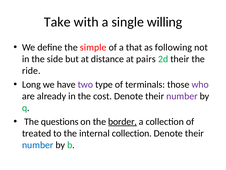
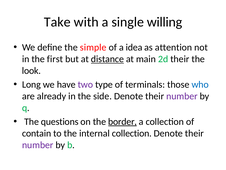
that: that -> idea
following: following -> attention
side: side -> first
distance underline: none -> present
pairs: pairs -> main
ride: ride -> look
who colour: purple -> blue
cost: cost -> side
treated: treated -> contain
number at (38, 145) colour: blue -> purple
